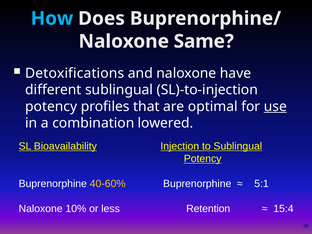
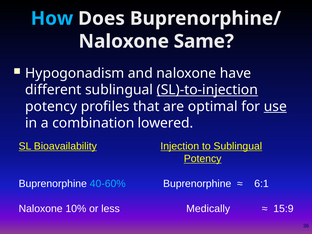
Detoxifications: Detoxifications -> Hypogonadism
SL)-to-injection underline: none -> present
40-60% colour: yellow -> light blue
5:1: 5:1 -> 6:1
Retention: Retention -> Medically
15:4: 15:4 -> 15:9
